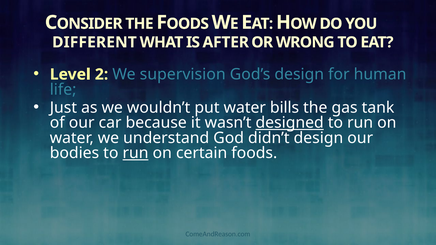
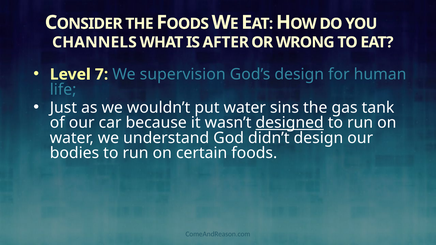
DIFFERENT: DIFFERENT -> CHANNELS
2: 2 -> 7
bills: bills -> sins
run at (136, 153) underline: present -> none
